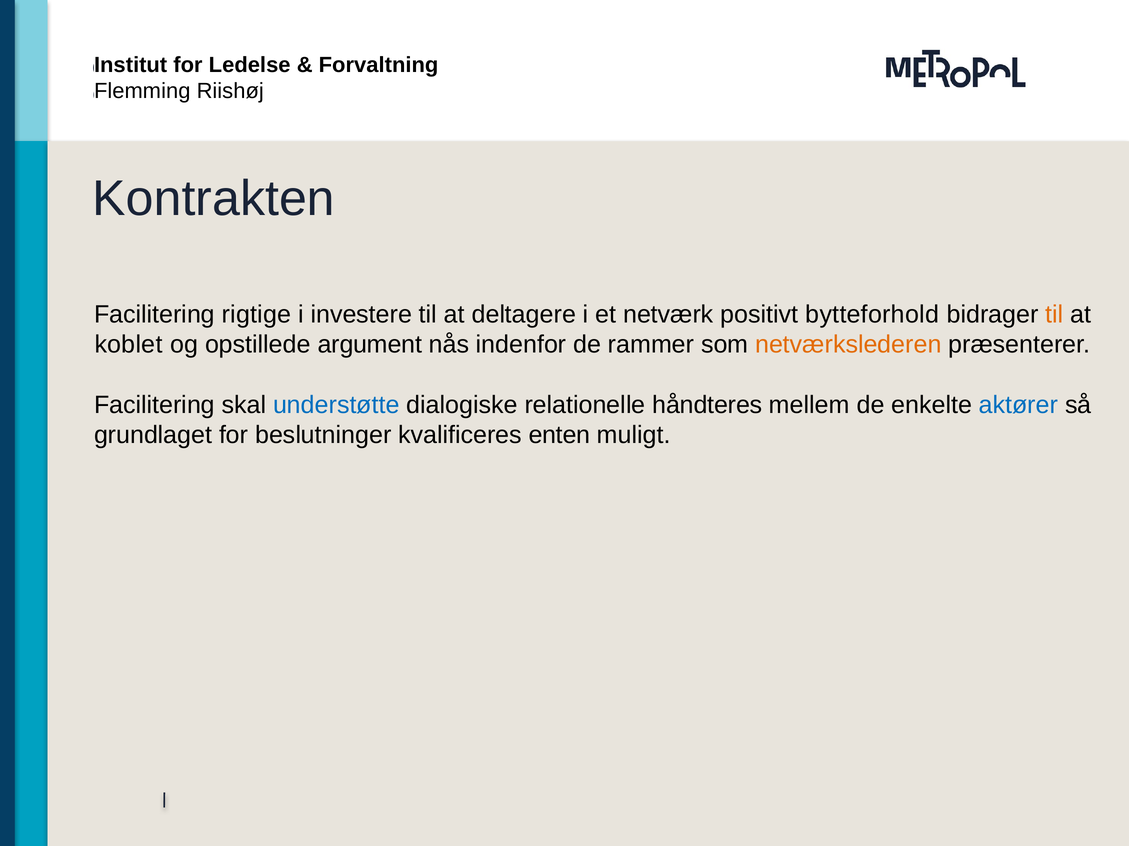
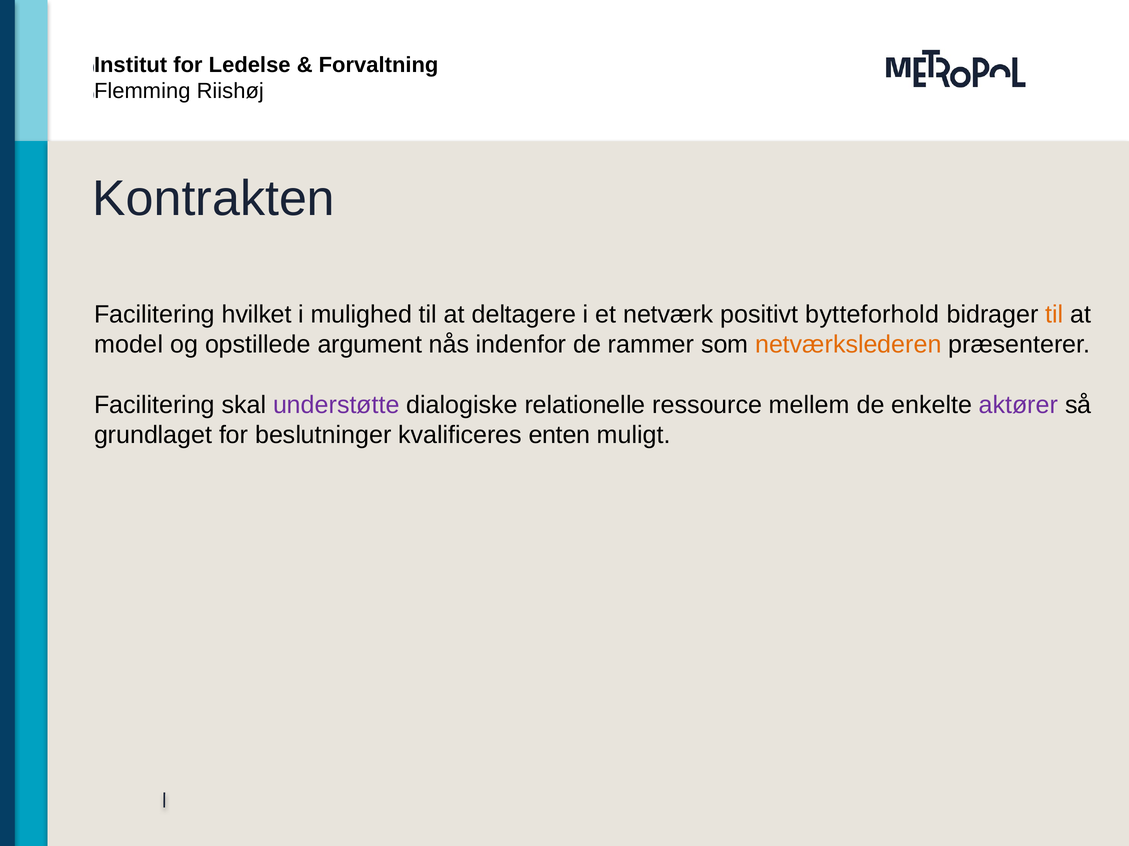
rigtige: rigtige -> hvilket
investere: investere -> mulighed
koblet: koblet -> model
understøtte colour: blue -> purple
håndteres: håndteres -> ressource
aktører colour: blue -> purple
